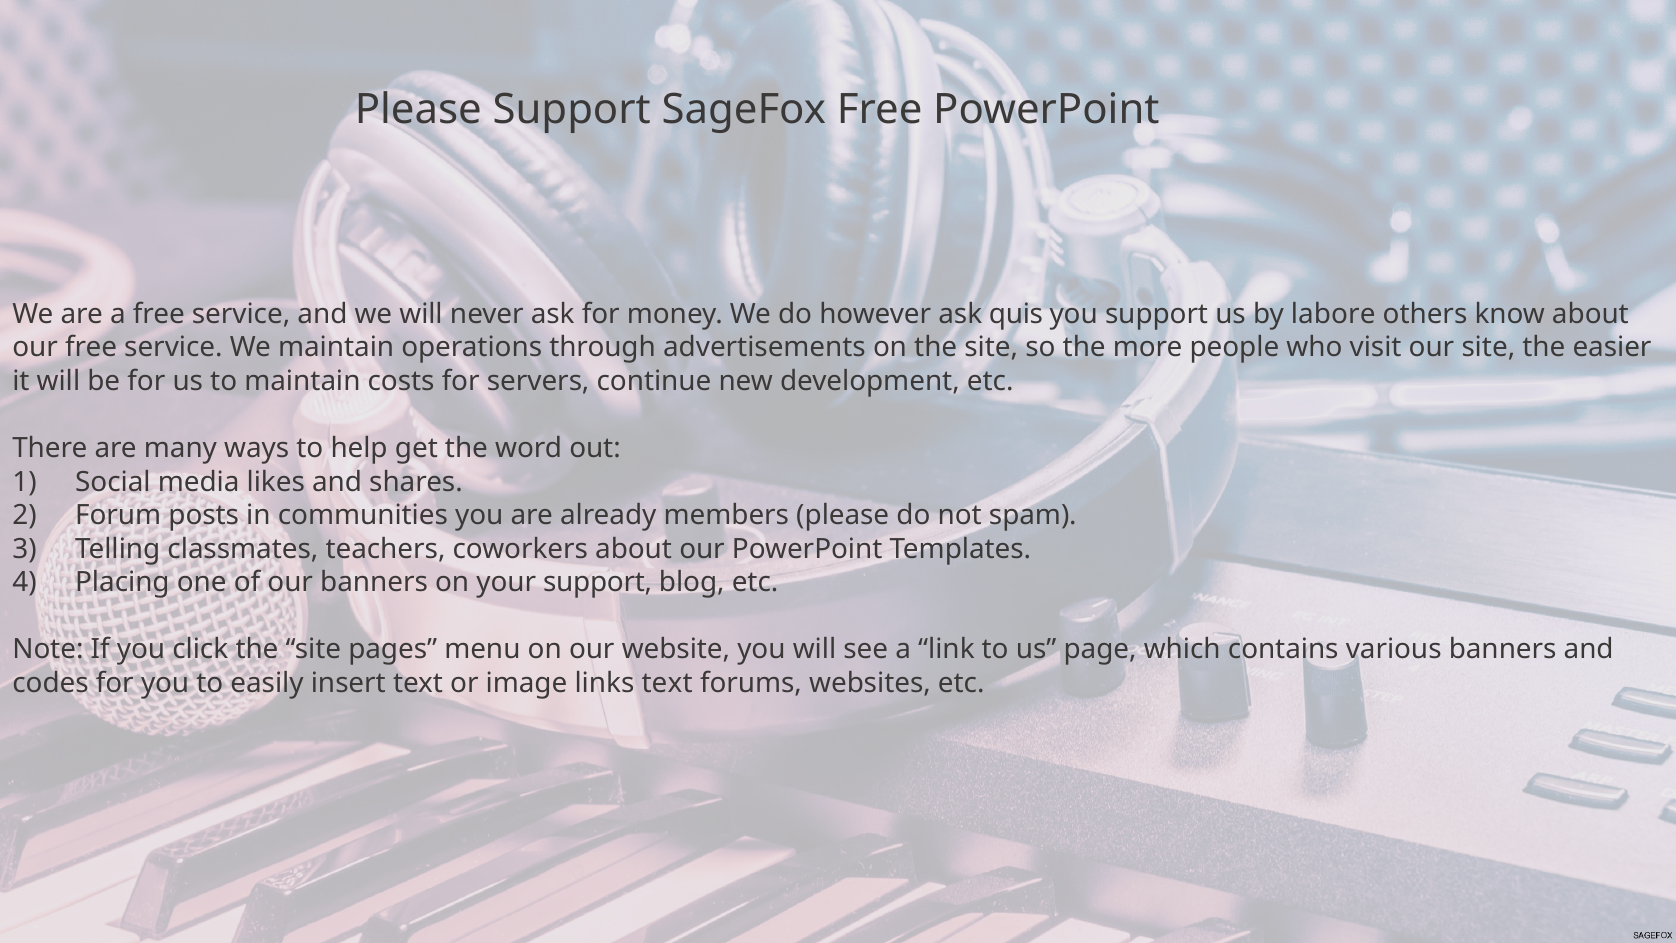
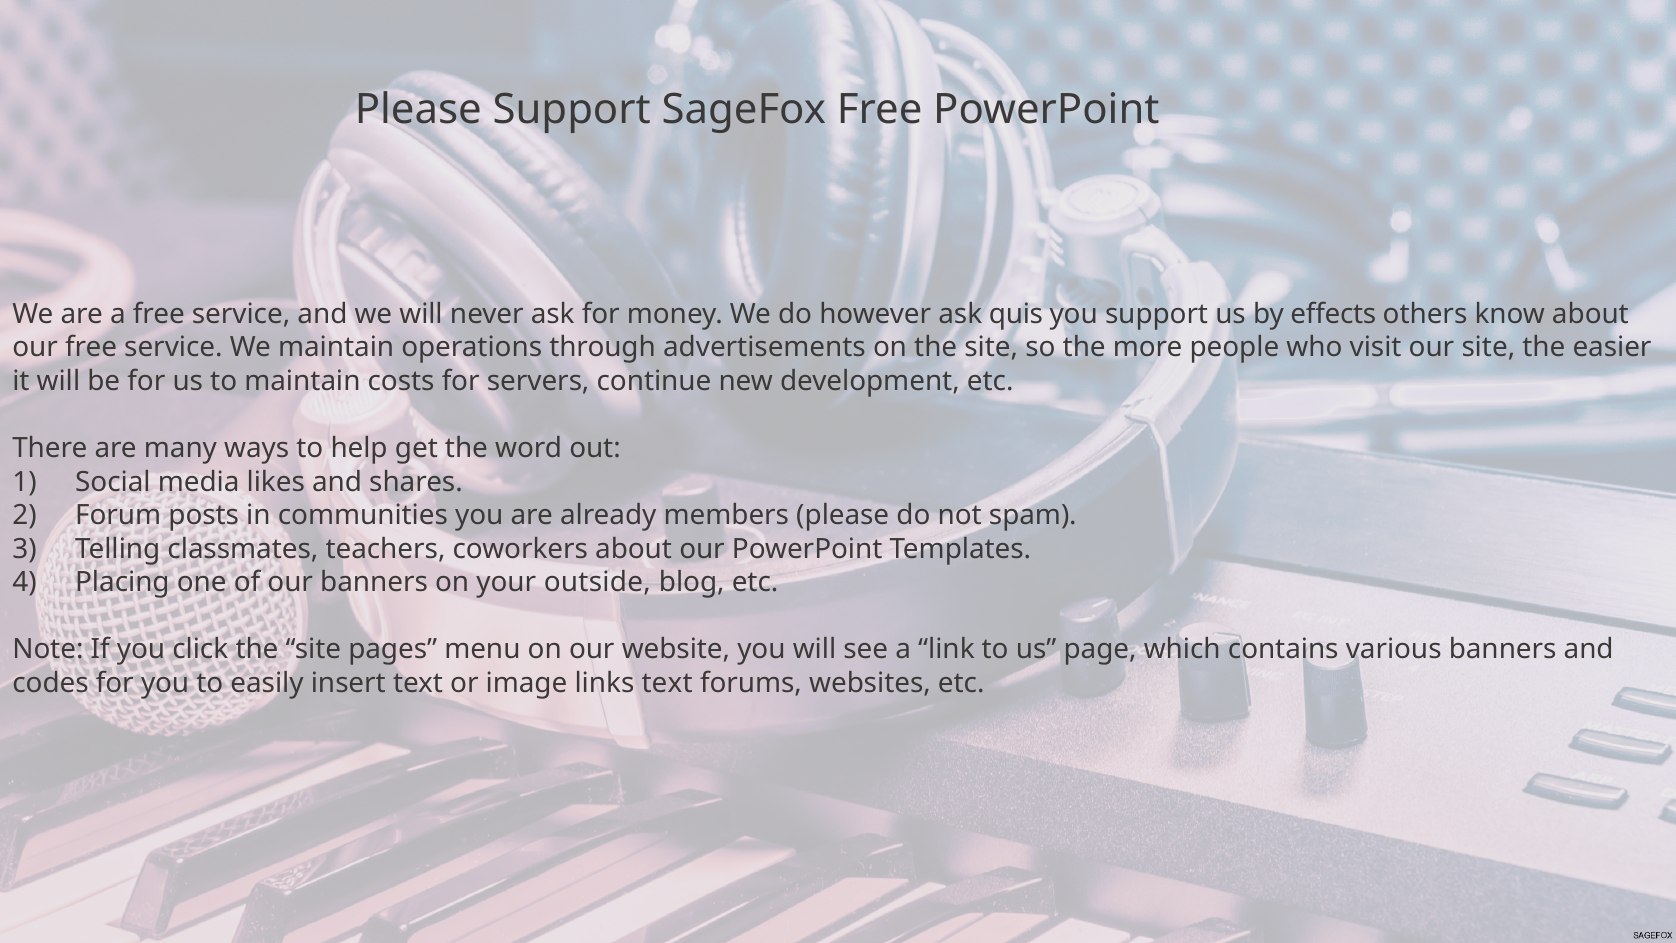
labore: labore -> effects
your support: support -> outside
